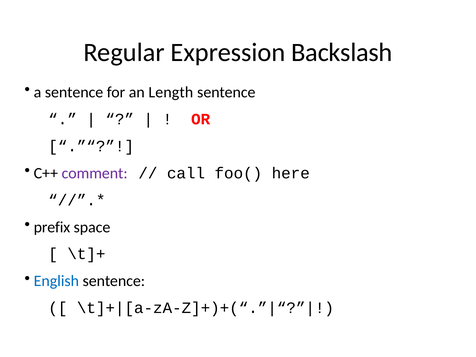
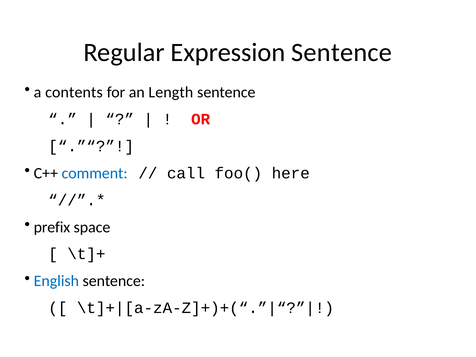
Expression Backslash: Backslash -> Sentence
a sentence: sentence -> contents
comment colour: purple -> blue
